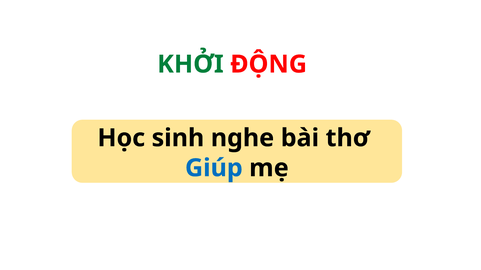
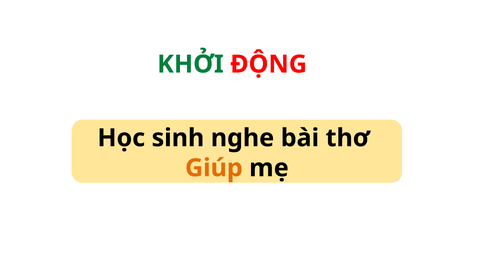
Giúp colour: blue -> orange
